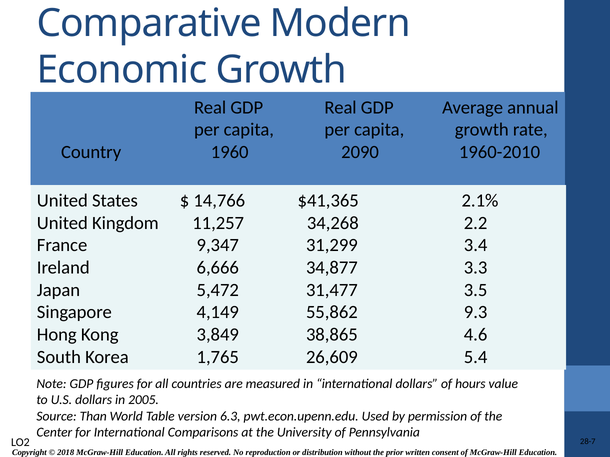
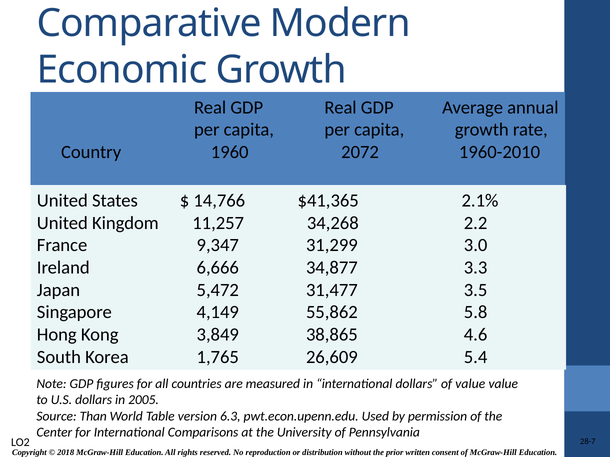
2090: 2090 -> 2072
3.4: 3.4 -> 3.0
9.3: 9.3 -> 5.8
of hours: hours -> value
